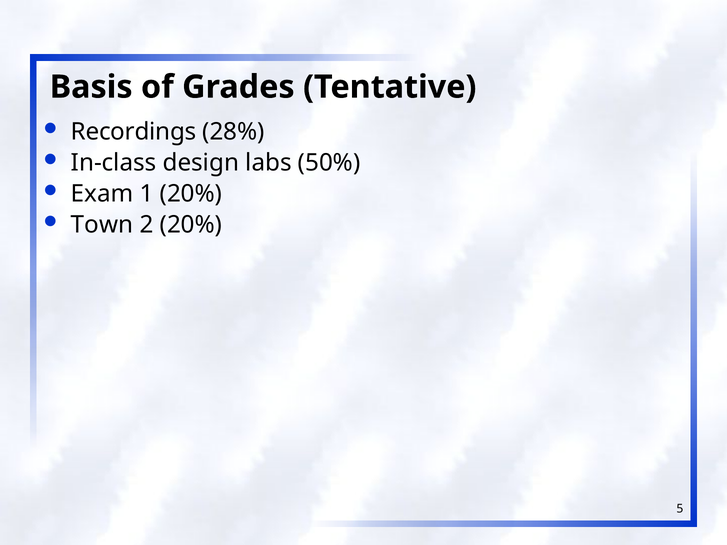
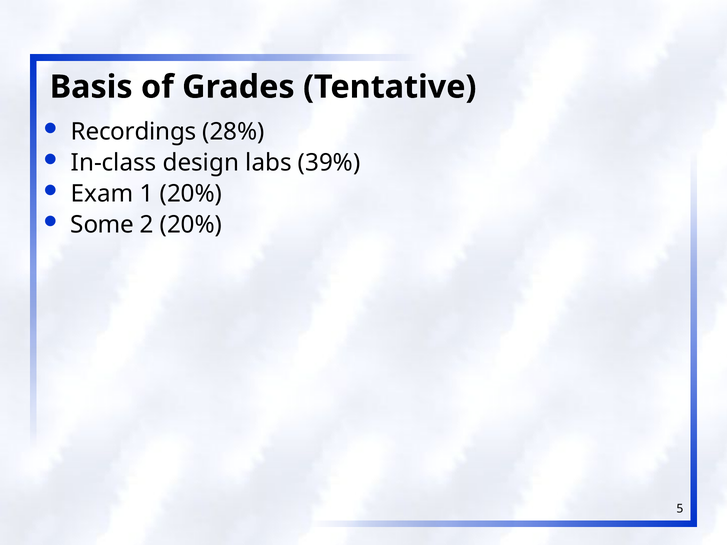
50%: 50% -> 39%
Town: Town -> Some
